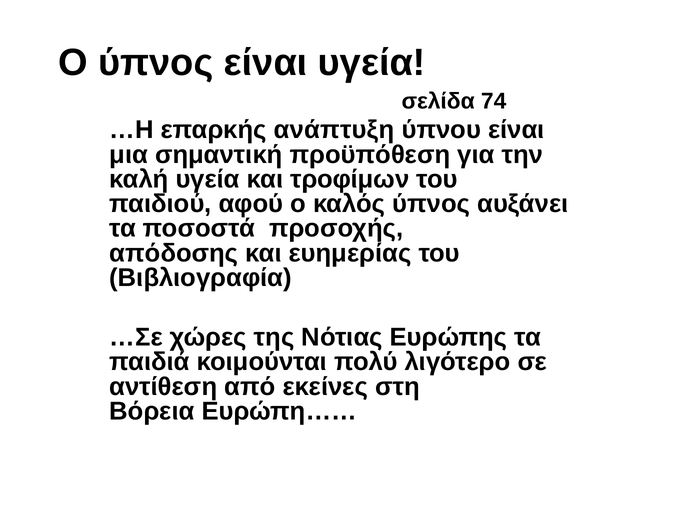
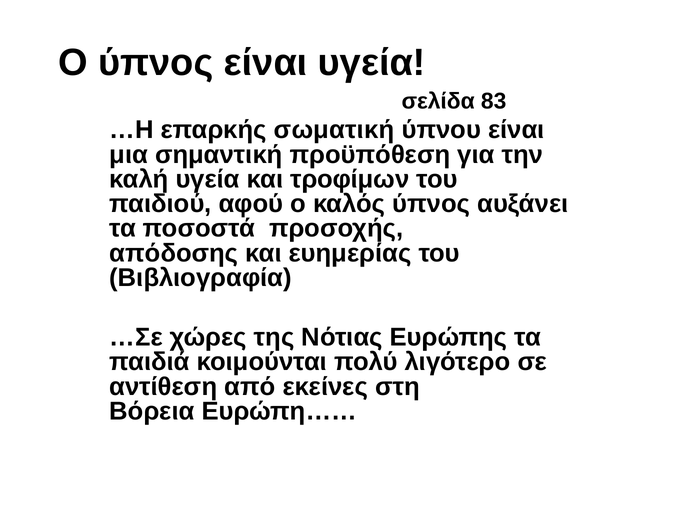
74: 74 -> 83
ανάπτυξη: ανάπτυξη -> σωματική
